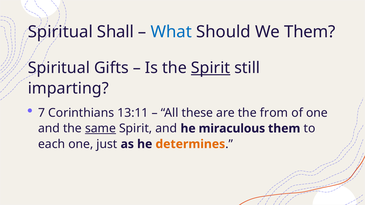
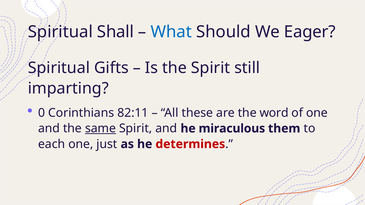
We Them: Them -> Eager
Spirit at (211, 68) underline: present -> none
7: 7 -> 0
13:11: 13:11 -> 82:11
from: from -> word
determines colour: orange -> red
